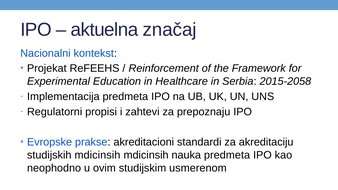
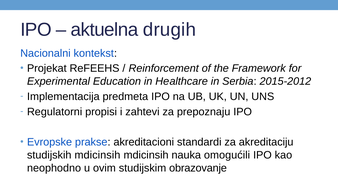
značaj: značaj -> drugih
2015-2058: 2015-2058 -> 2015-2012
nauka predmeta: predmeta -> omogućili
usmerenom: usmerenom -> obrazovanje
